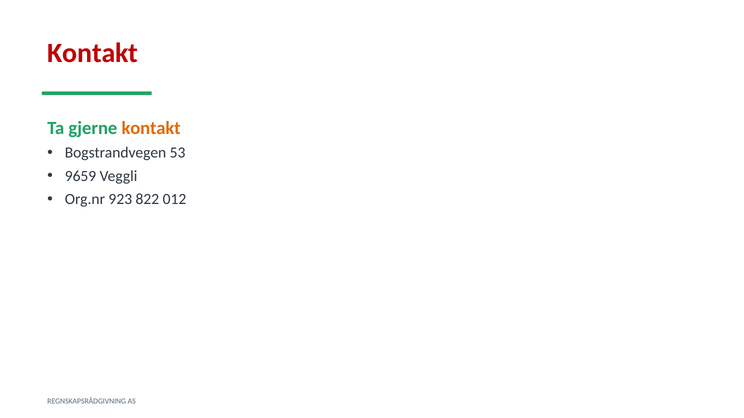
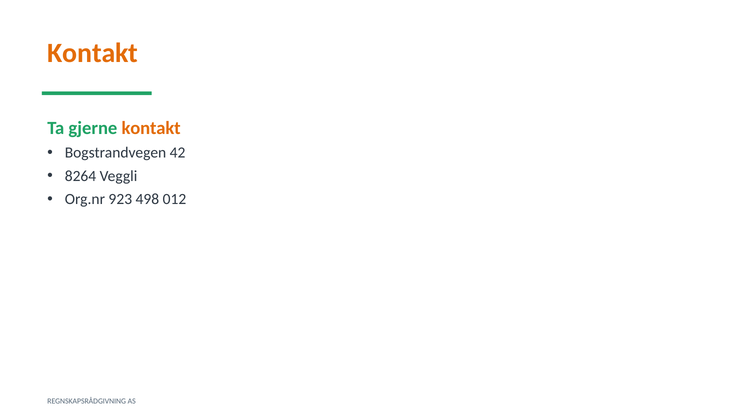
Kontakt at (93, 53) colour: red -> orange
53: 53 -> 42
9659: 9659 -> 8264
822: 822 -> 498
